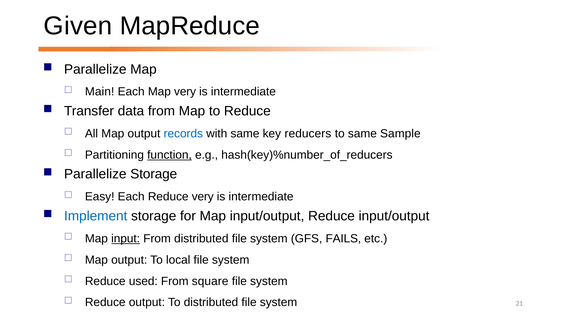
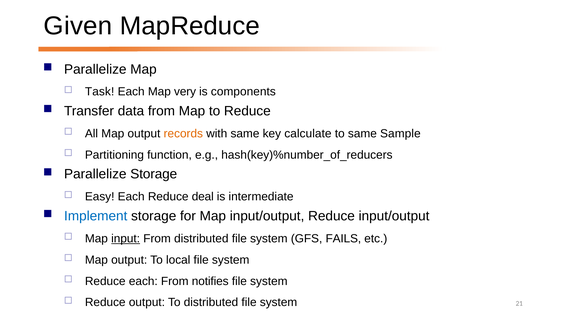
Main: Main -> Task
intermediate at (243, 92): intermediate -> components
records colour: blue -> orange
reducers: reducers -> calculate
function underline: present -> none
Reduce very: very -> deal
Reduce used: used -> each
square: square -> notifies
